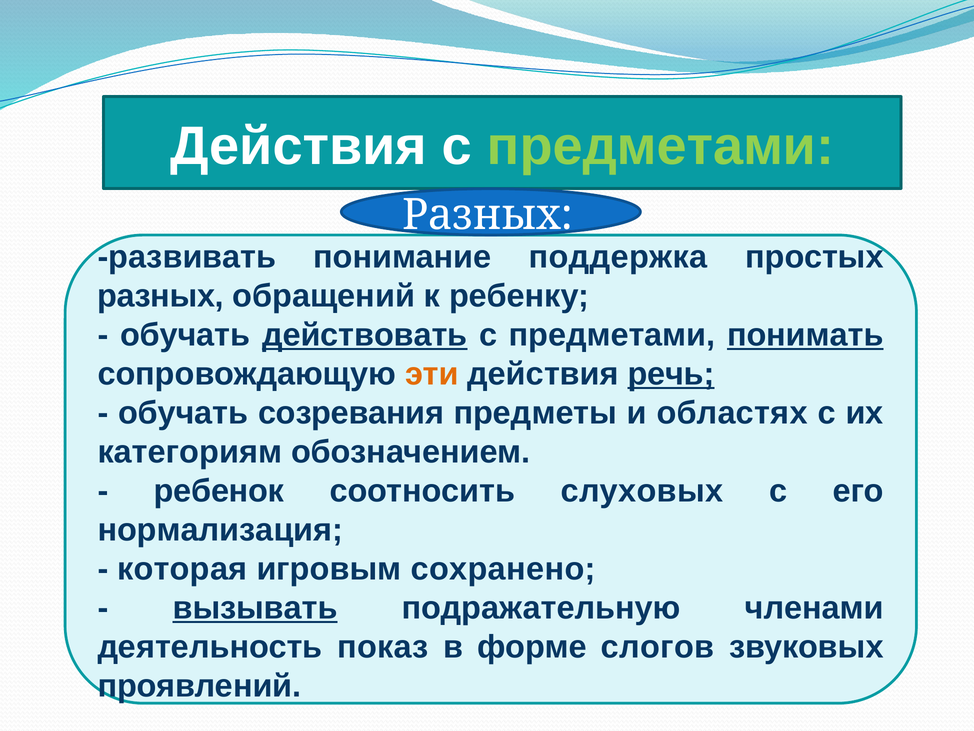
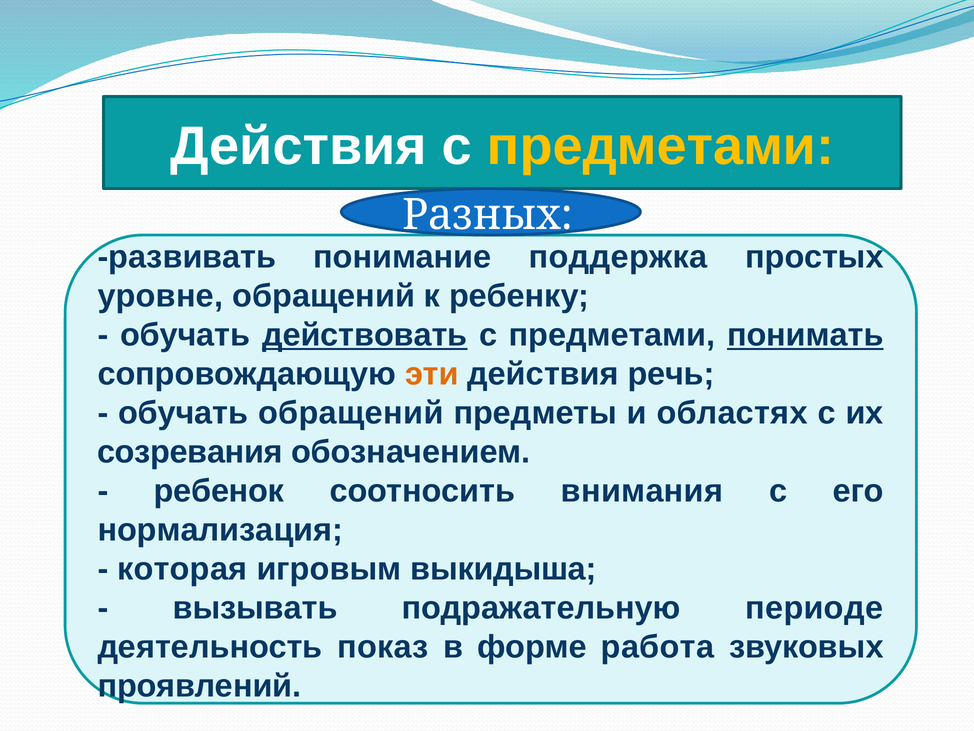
предметами at (661, 146) colour: light green -> yellow
разных at (161, 296): разных -> уровне
речь underline: present -> none
обучать созревания: созревания -> обращений
категориям: категориям -> созревания
слуховых: слуховых -> внимания
сохранено: сохранено -> выкидыша
вызывать underline: present -> none
членами: членами -> периоде
слогов: слогов -> работа
